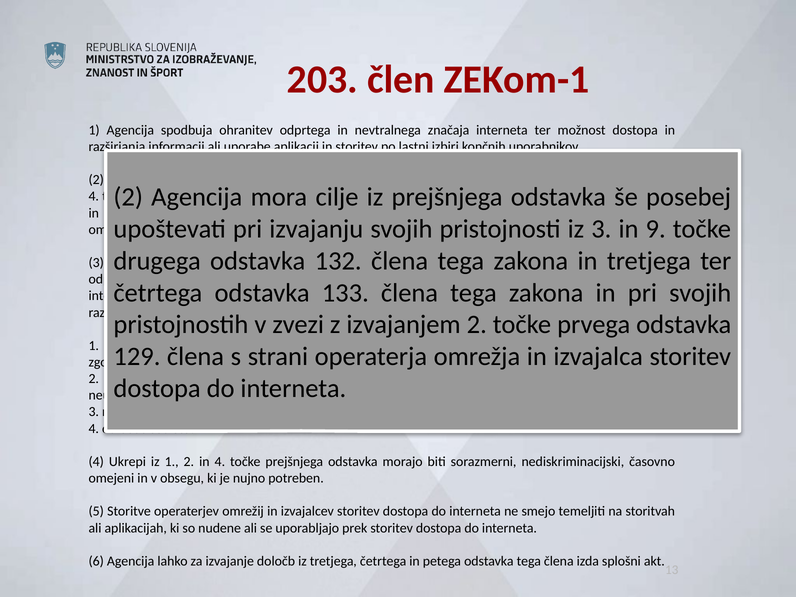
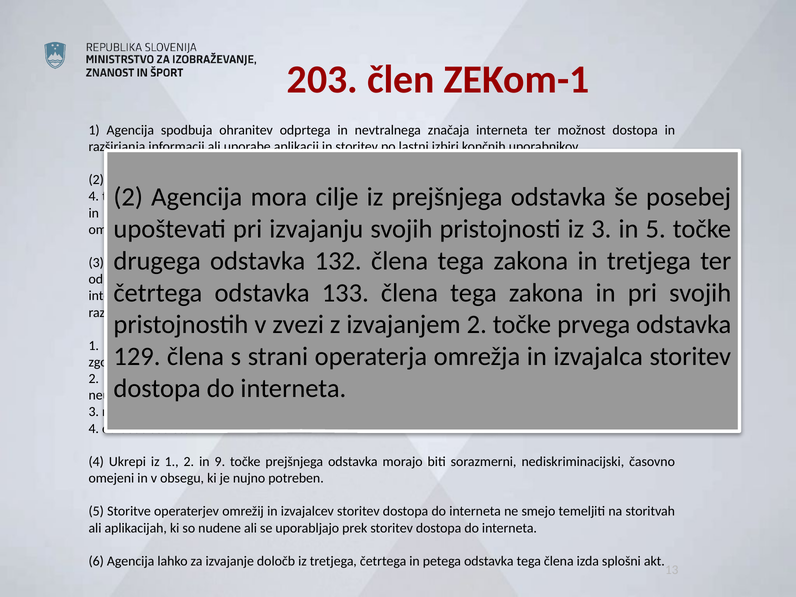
in 9: 9 -> 5
2 in 4: 4 -> 9
